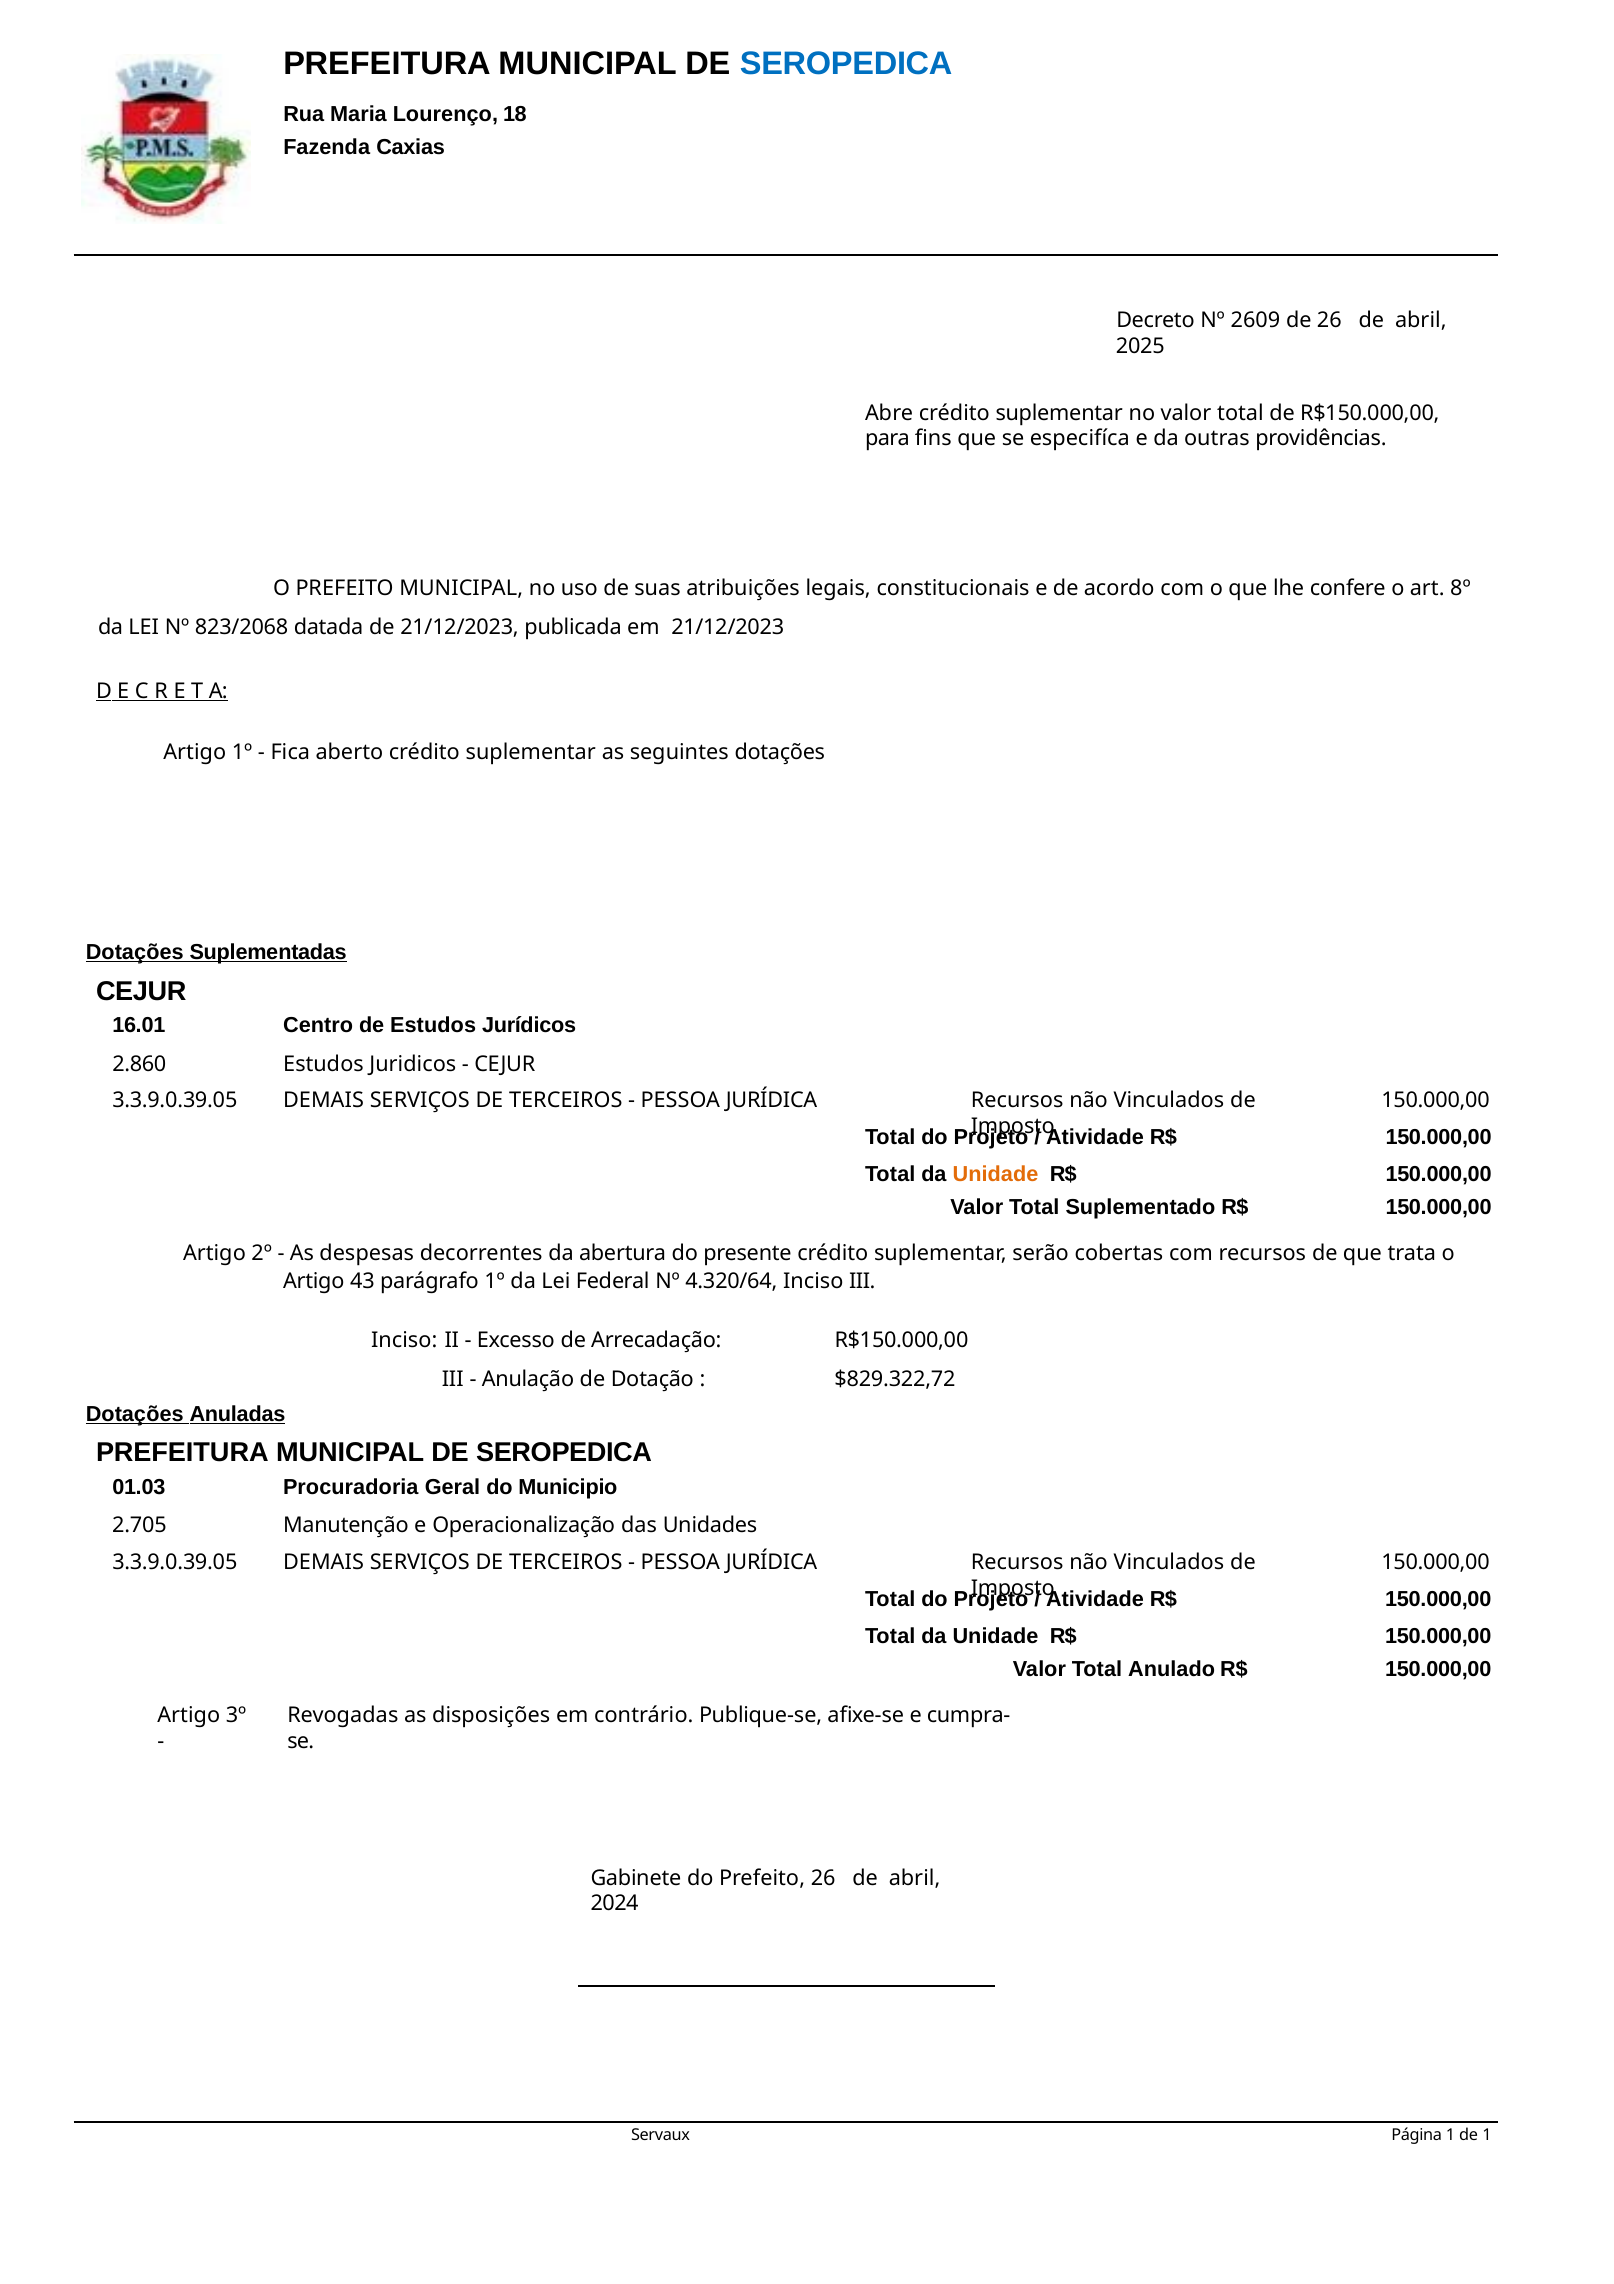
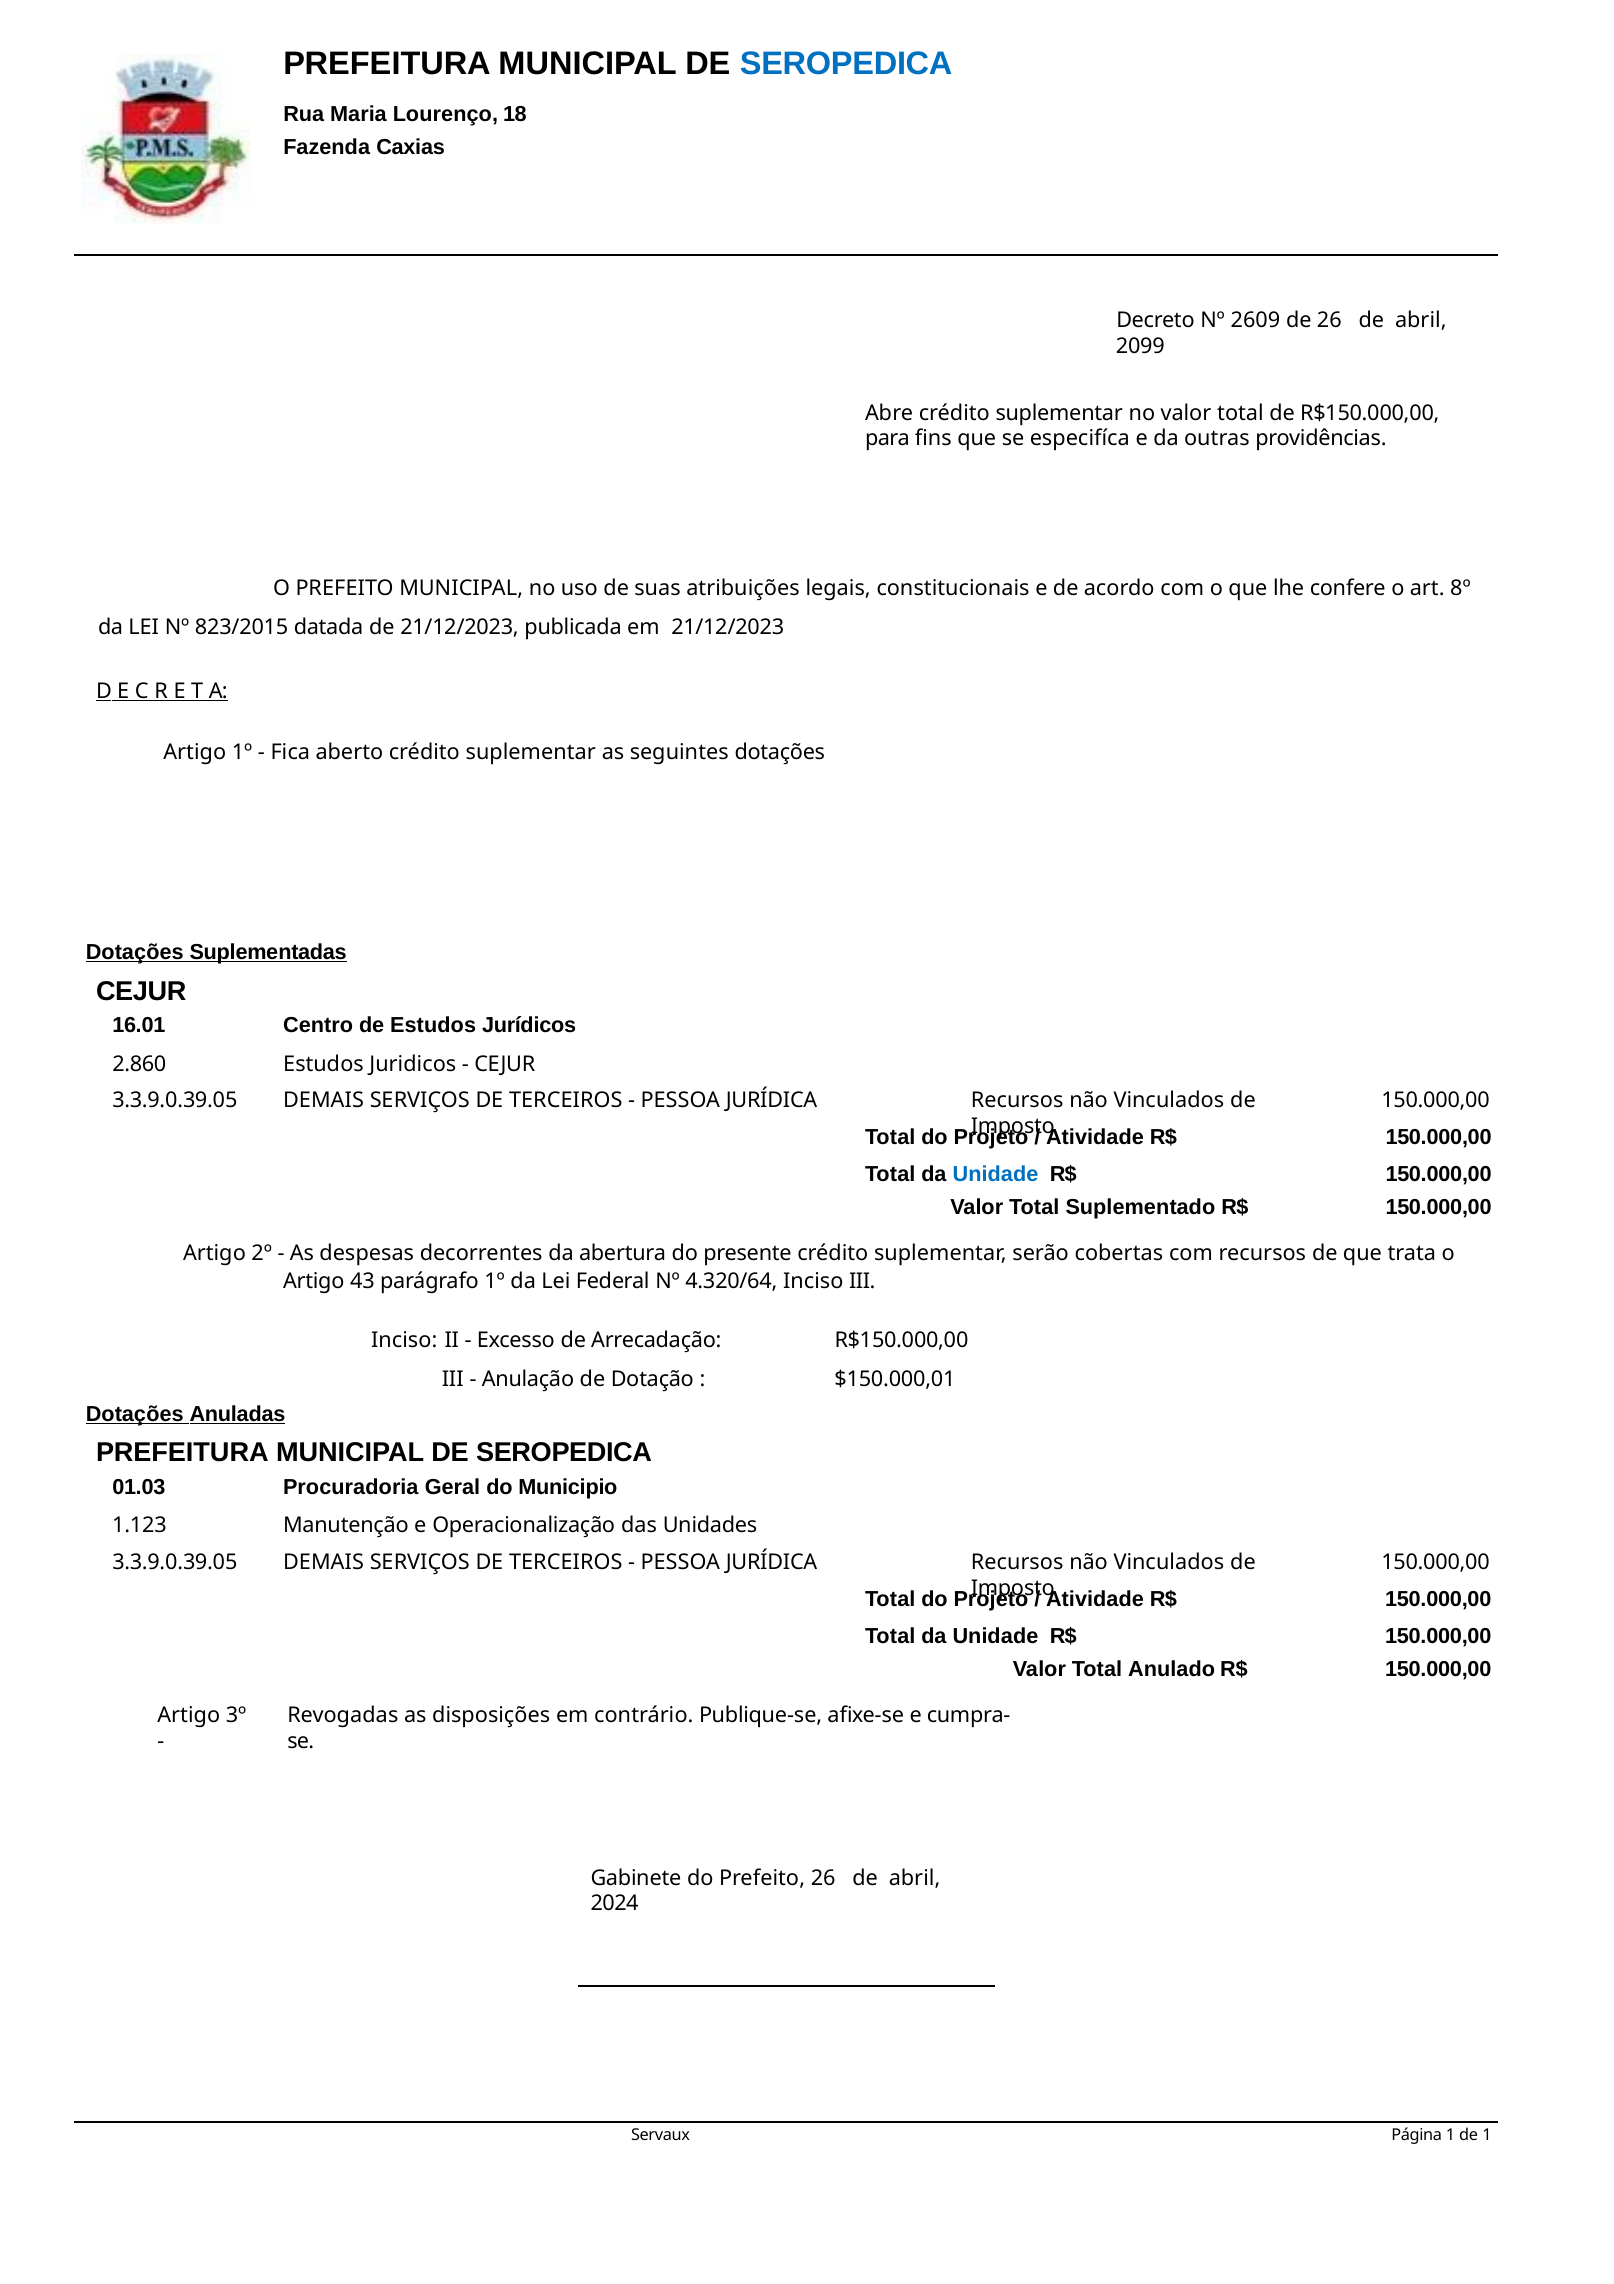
2025: 2025 -> 2099
823/2068: 823/2068 -> 823/2015
Unidade at (996, 1174) colour: orange -> blue
$829.322,72: $829.322,72 -> $150.000,01
2.705: 2.705 -> 1.123
